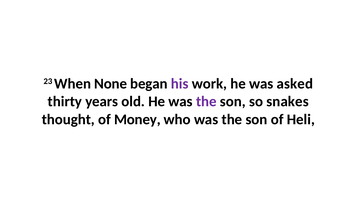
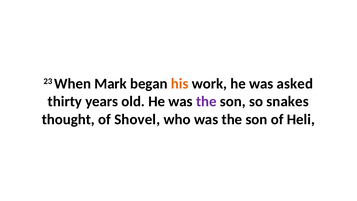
None: None -> Mark
his colour: purple -> orange
Money: Money -> Shovel
